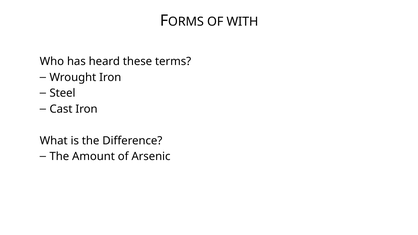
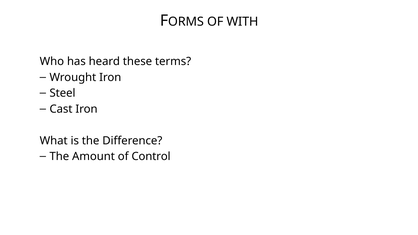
Arsenic: Arsenic -> Control
